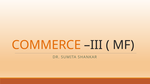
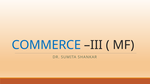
COMMERCE colour: orange -> blue
